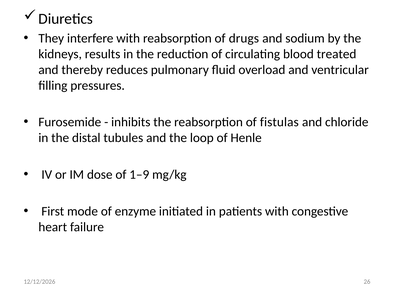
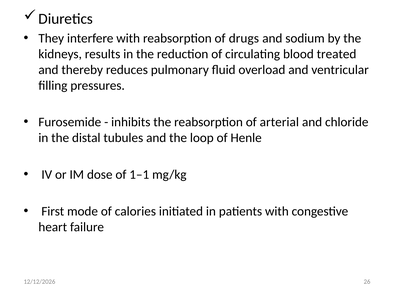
fistulas: fistulas -> arterial
1–9: 1–9 -> 1–1
enzyme: enzyme -> calories
